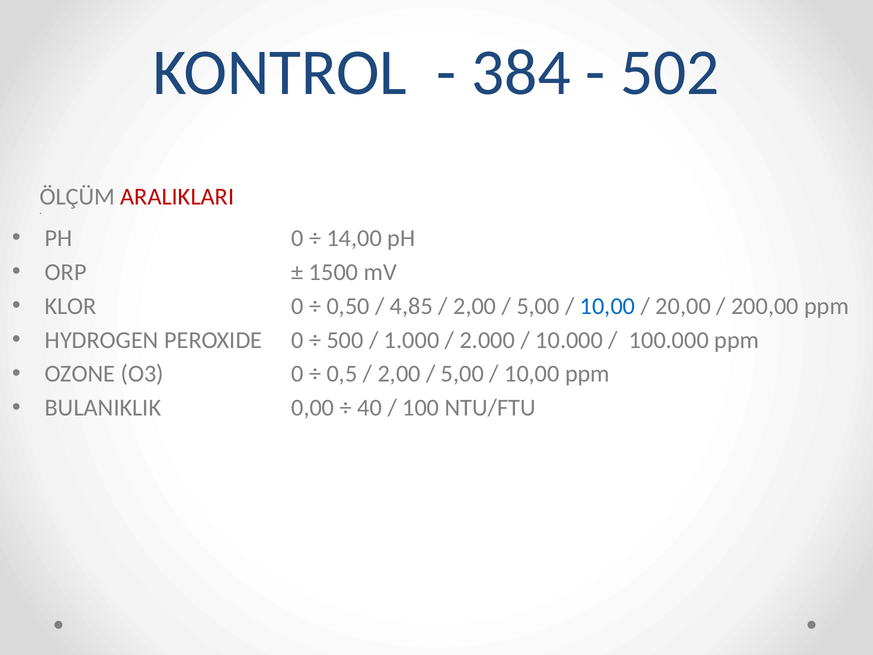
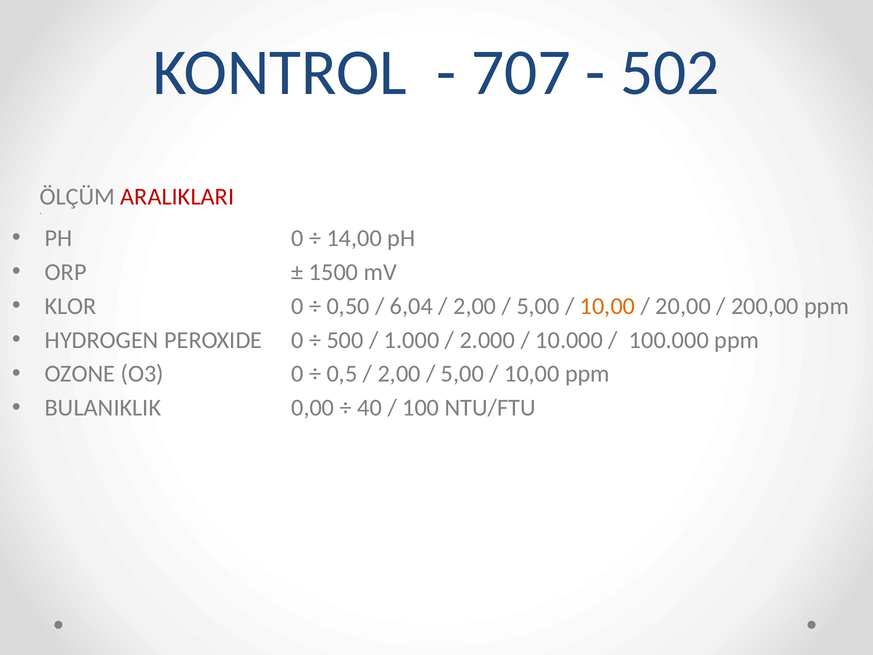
384: 384 -> 707
4,85: 4,85 -> 6,04
10,00 at (607, 306) colour: blue -> orange
